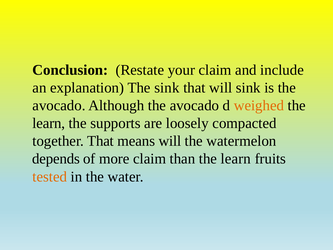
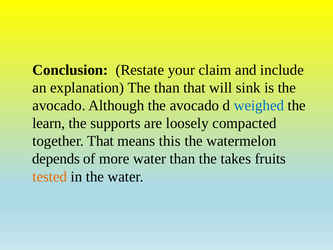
The sink: sink -> than
weighed colour: orange -> blue
means will: will -> this
more claim: claim -> water
than the learn: learn -> takes
